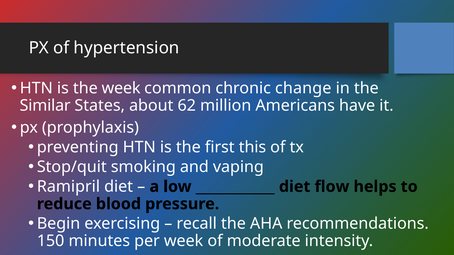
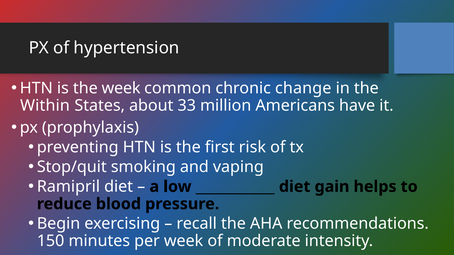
Similar: Similar -> Within
62: 62 -> 33
this: this -> risk
flow: flow -> gain
